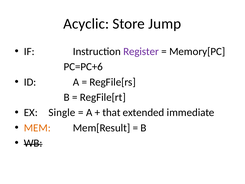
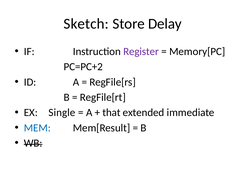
Acyclic: Acyclic -> Sketch
Jump: Jump -> Delay
PC=PC+6: PC=PC+6 -> PC=PC+2
MEM colour: orange -> blue
